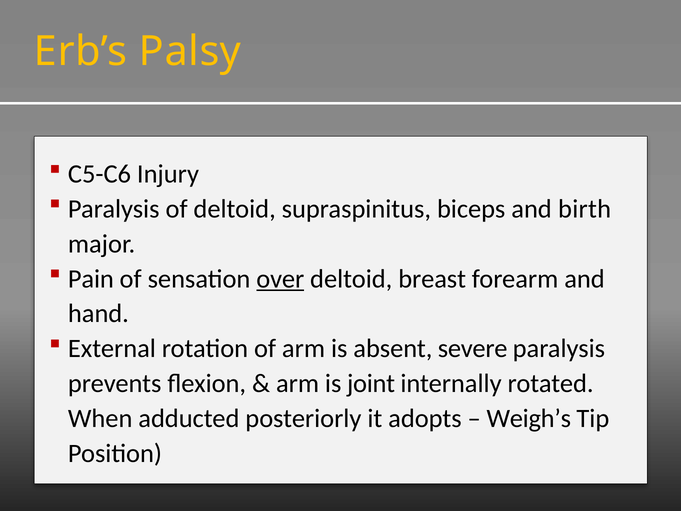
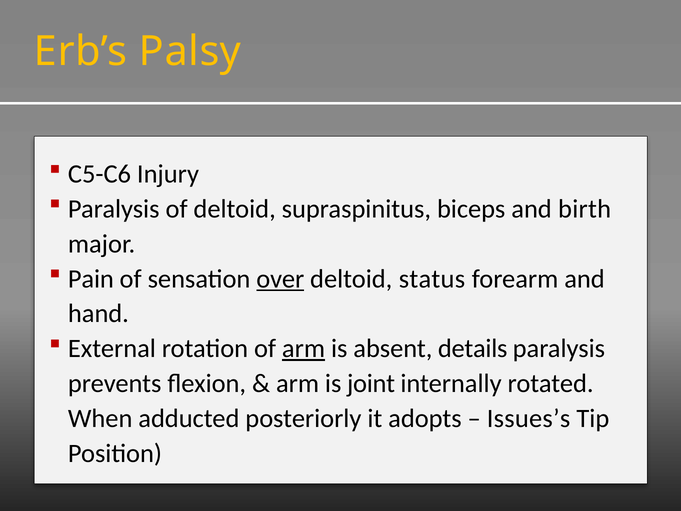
breast: breast -> status
arm at (304, 348) underline: none -> present
severe: severe -> details
Weigh’s: Weigh’s -> Issues’s
